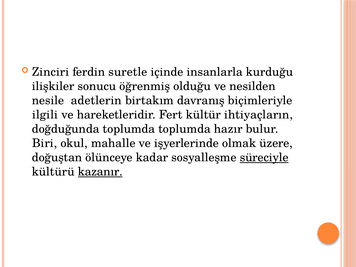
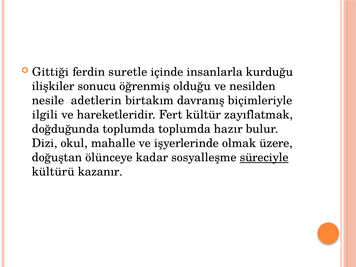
Zinciri: Zinciri -> Gittiği
ihtiyaçların: ihtiyaçların -> zayıflatmak
Biri: Biri -> Dizi
kazanır underline: present -> none
